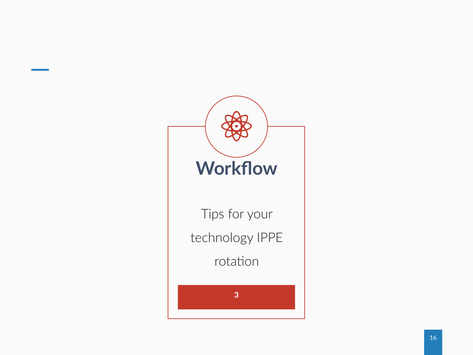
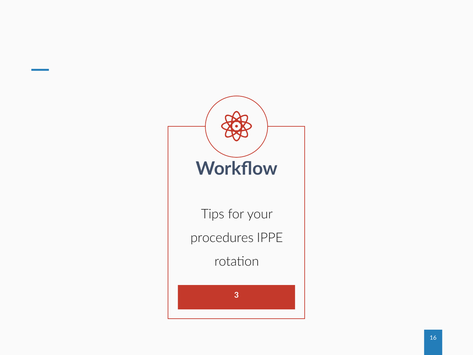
technology: technology -> procedures
